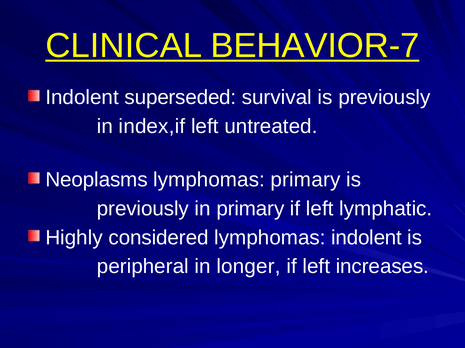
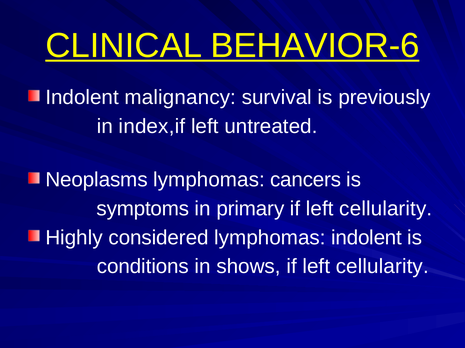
BEHAVIOR-7: BEHAVIOR-7 -> BEHAVIOR-6
superseded: superseded -> malignancy
lymphomas primary: primary -> cancers
previously at (143, 209): previously -> symptoms
lymphatic at (386, 209): lymphatic -> cellularity
peripheral: peripheral -> conditions
longer: longer -> shows
increases at (382, 267): increases -> cellularity
